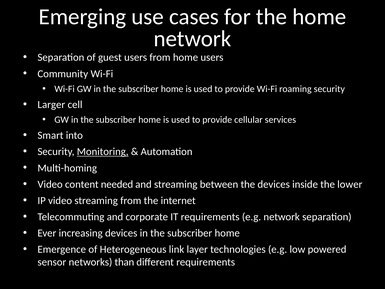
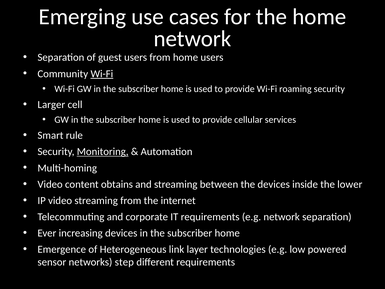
Wi-Fi at (102, 74) underline: none -> present
into: into -> rule
needed: needed -> obtains
than: than -> step
